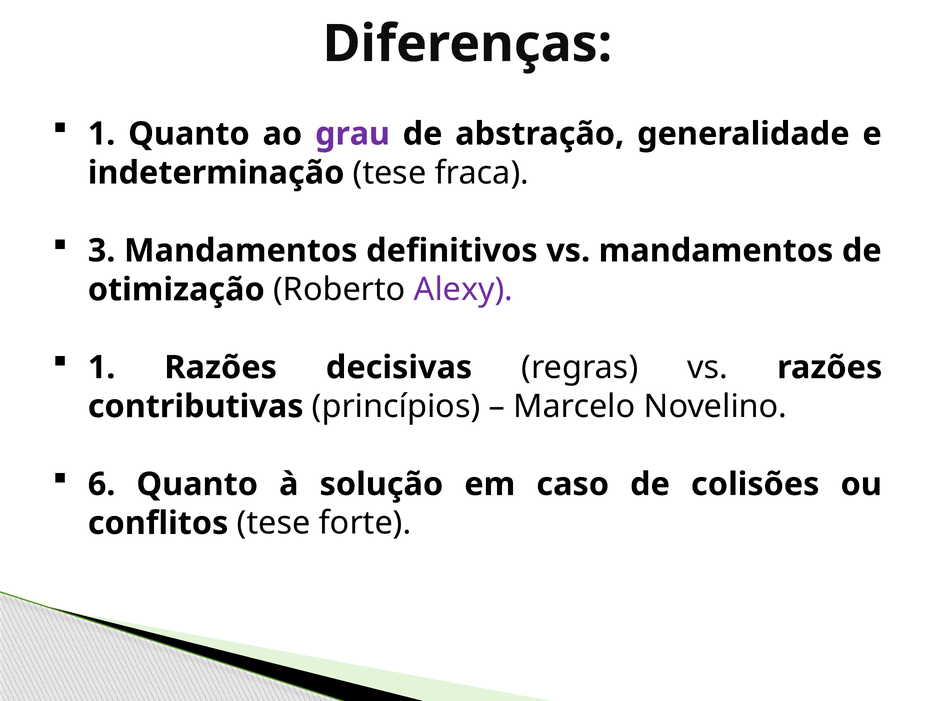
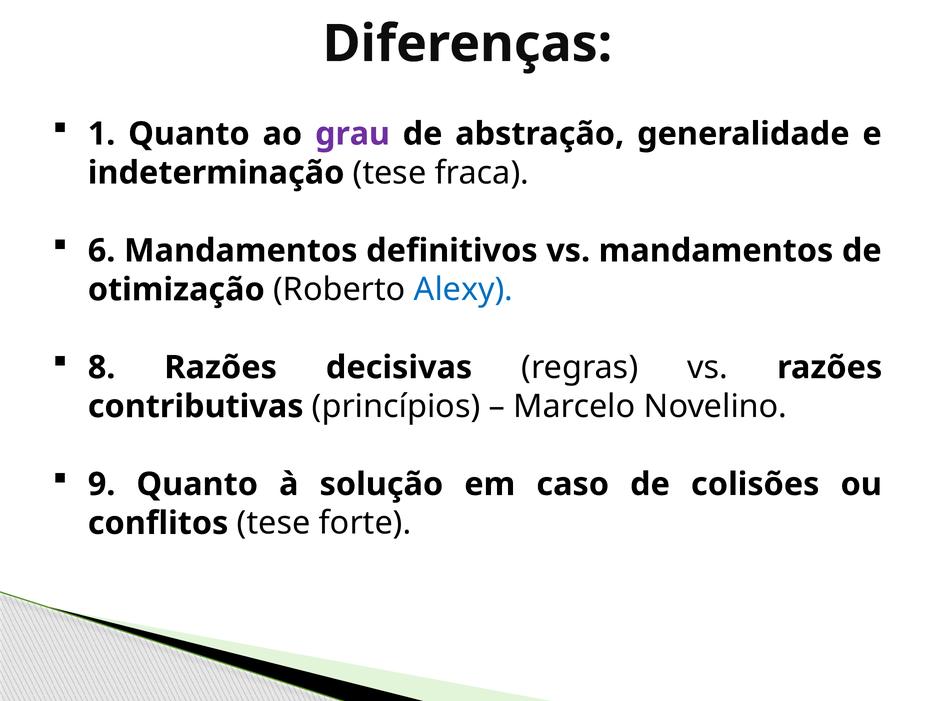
3: 3 -> 6
Alexy colour: purple -> blue
1 at (102, 368): 1 -> 8
6: 6 -> 9
